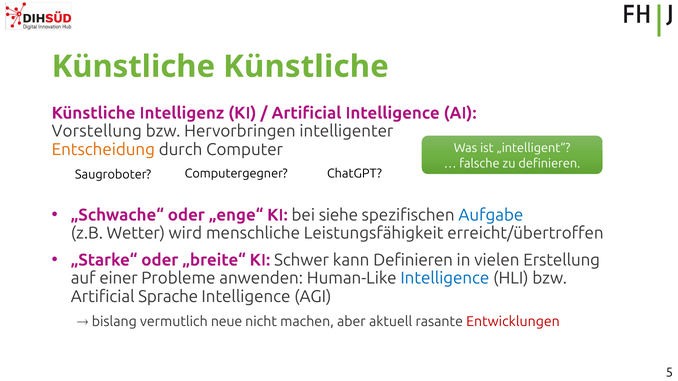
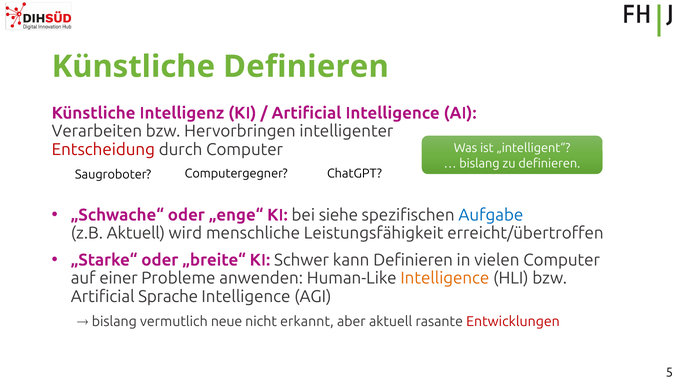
Künstliche at (306, 67): Künstliche -> Definieren
Vorstellung: Vorstellung -> Verarbeiten
Entscheidung colour: orange -> red
falsche at (479, 164): falsche -> bislang
z.B Wetter: Wetter -> Aktuell
vielen Erstellung: Erstellung -> Computer
Intelligence at (445, 278) colour: blue -> orange
machen: machen -> erkannt
